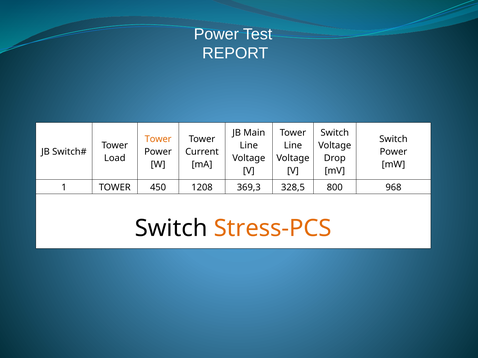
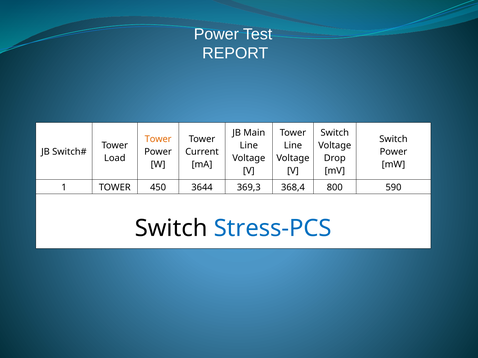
1208: 1208 -> 3644
328,5: 328,5 -> 368,4
968: 968 -> 590
Stress-PCS colour: orange -> blue
